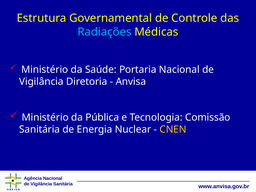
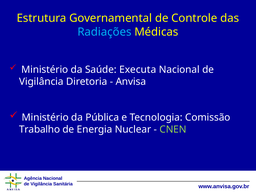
Portaria: Portaria -> Executa
Sanitária at (40, 129): Sanitária -> Trabalho
CNEN colour: yellow -> light green
